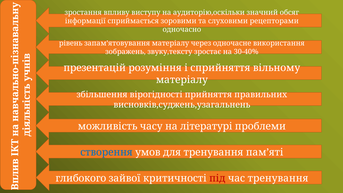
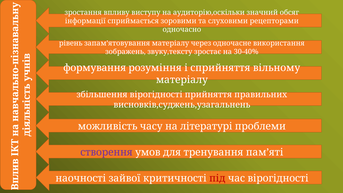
презентацій: презентацій -> формування
створення colour: blue -> purple
глибокого: глибокого -> наочності
час тренування: тренування -> вірогідності
